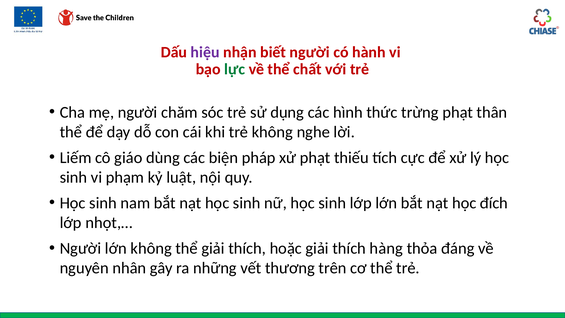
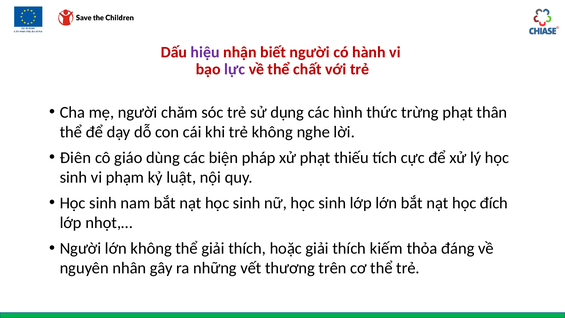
lực colour: green -> purple
Liếm: Liếm -> Điên
hàng: hàng -> kiếm
